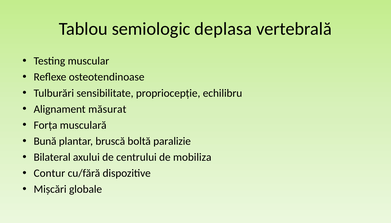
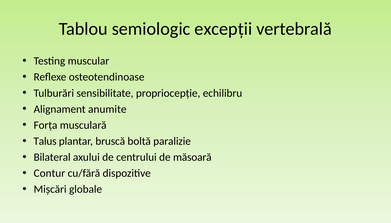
deplasa: deplasa -> excepții
măsurat: măsurat -> anumite
Bună: Bună -> Talus
mobiliza: mobiliza -> măsoară
